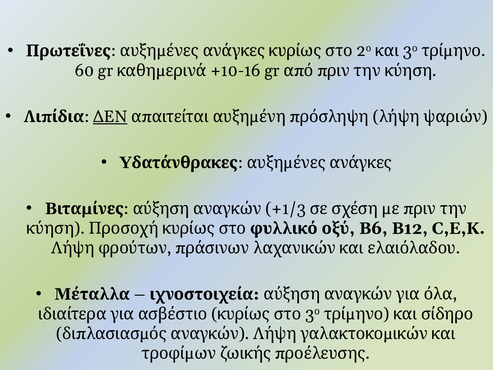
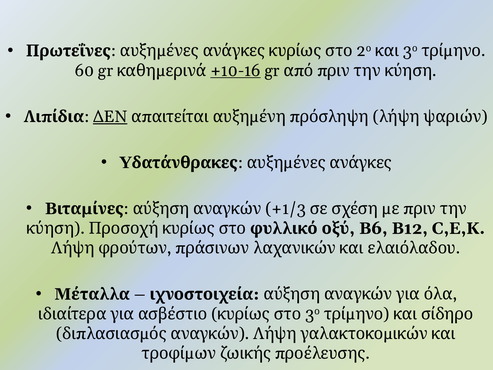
+10-16 underline: none -> present
